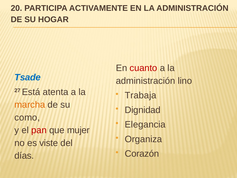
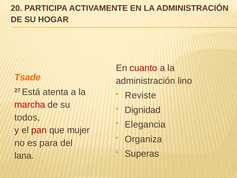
Tsade colour: blue -> orange
Trabaja: Trabaja -> Reviste
marcha colour: orange -> red
como: como -> todos
viste: viste -> para
Corazón: Corazón -> Superas
días: días -> lana
